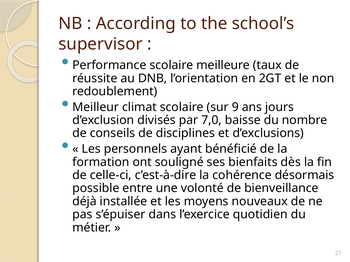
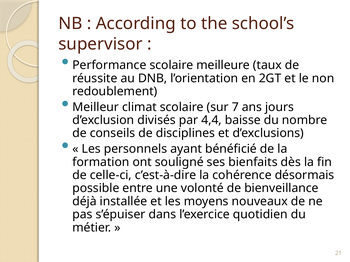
9: 9 -> 7
7,0: 7,0 -> 4,4
